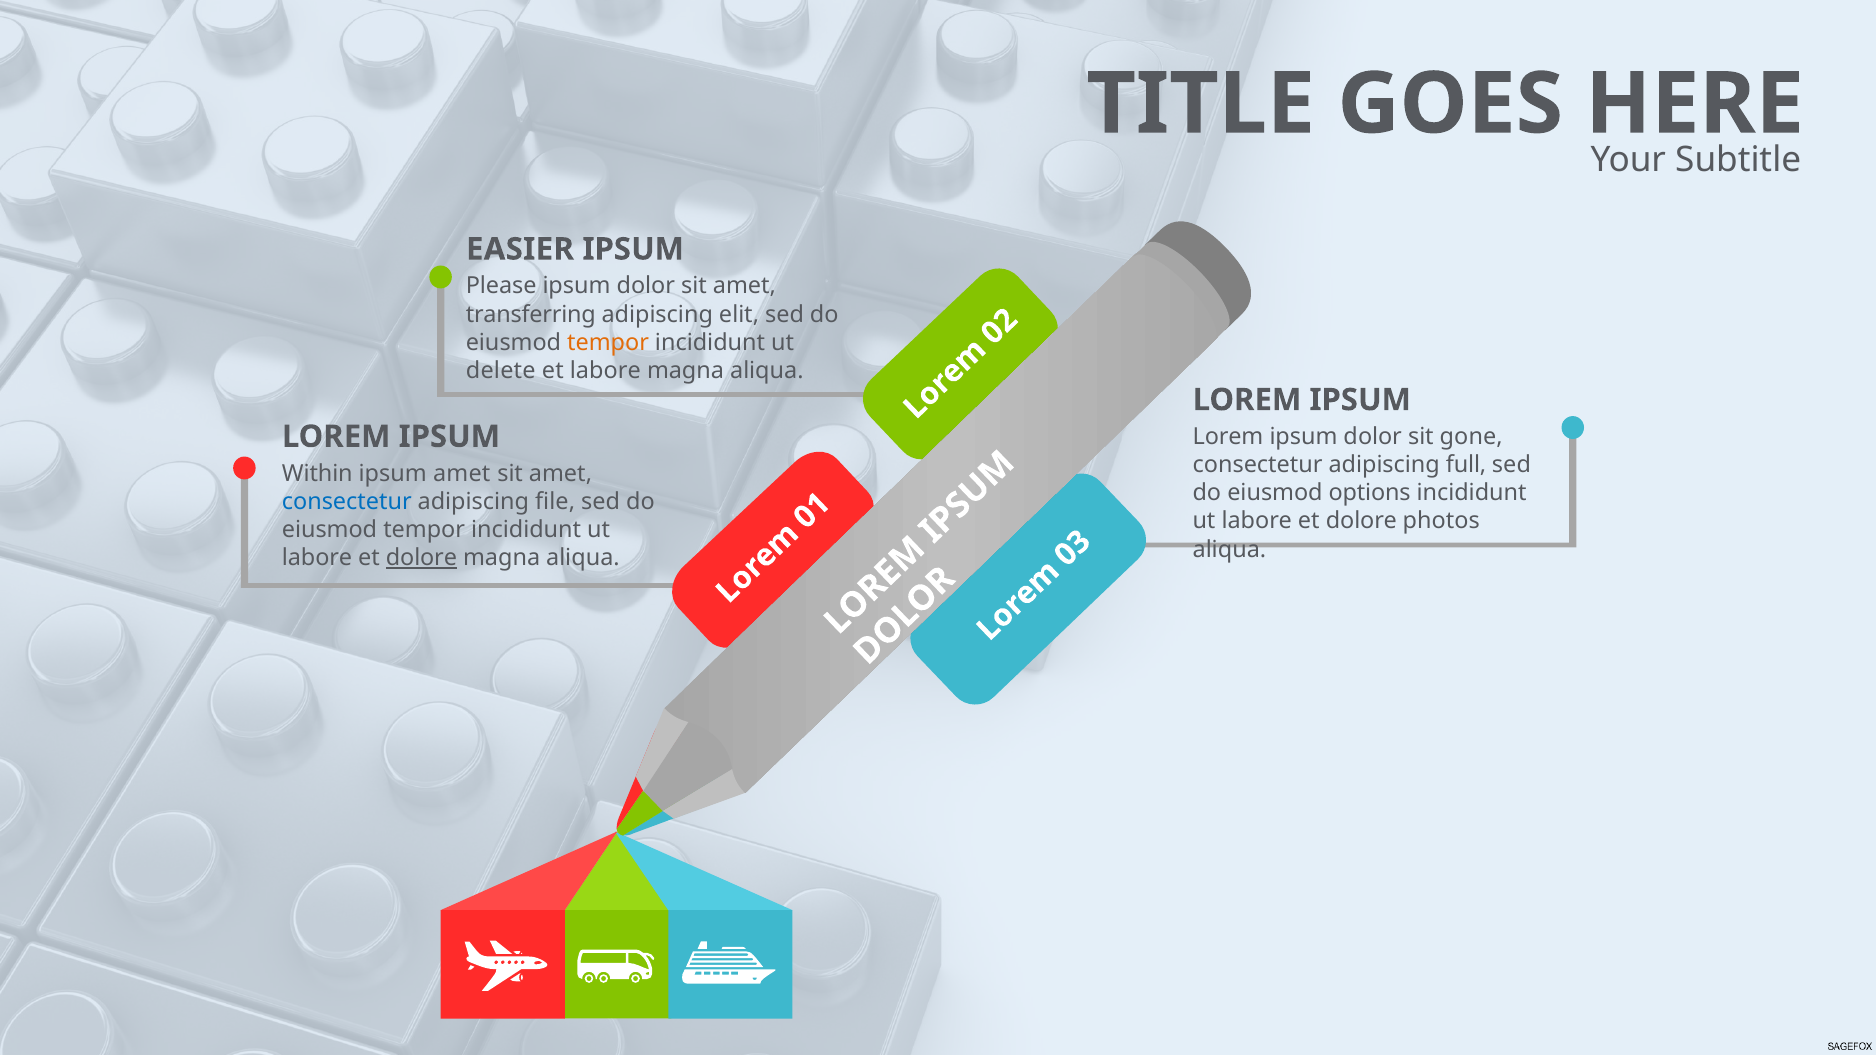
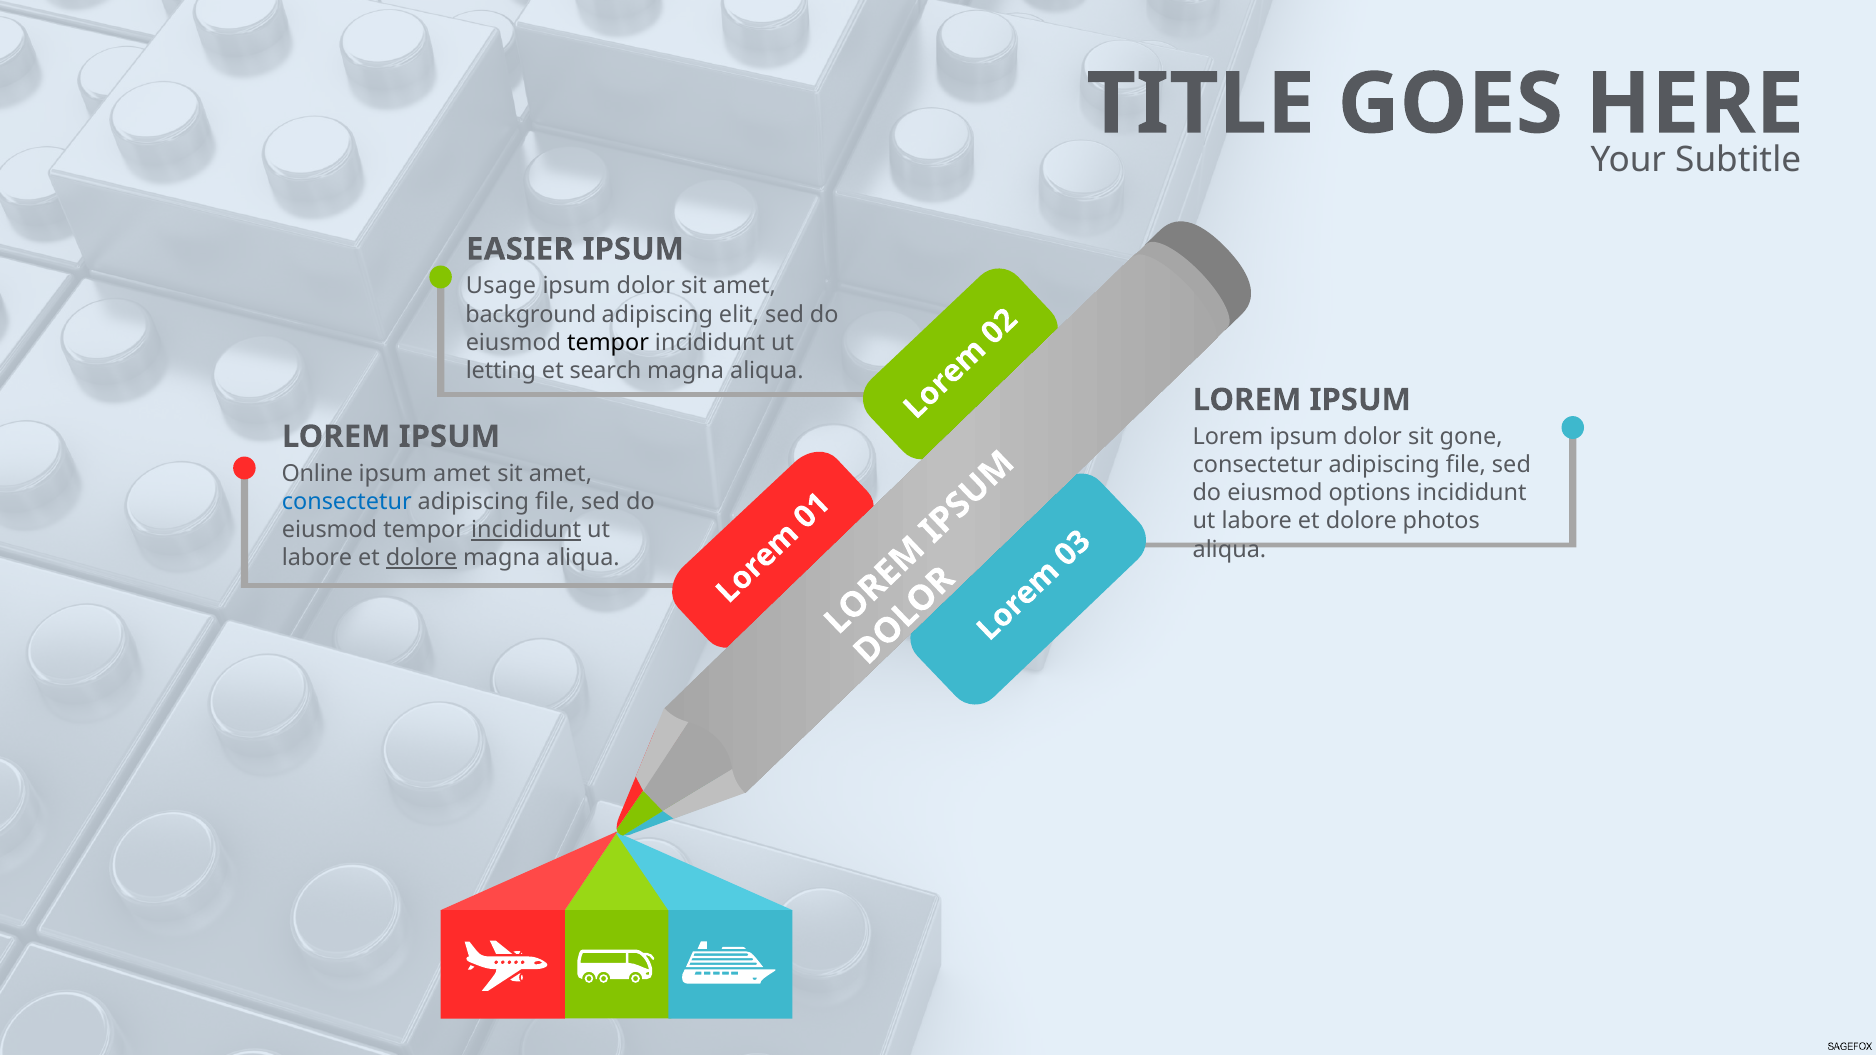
Please: Please -> Usage
transferring: transferring -> background
tempor at (608, 343) colour: orange -> black
delete: delete -> letting
et labore: labore -> search
full at (1466, 465): full -> file
Within: Within -> Online
incididunt at (526, 530) underline: none -> present
